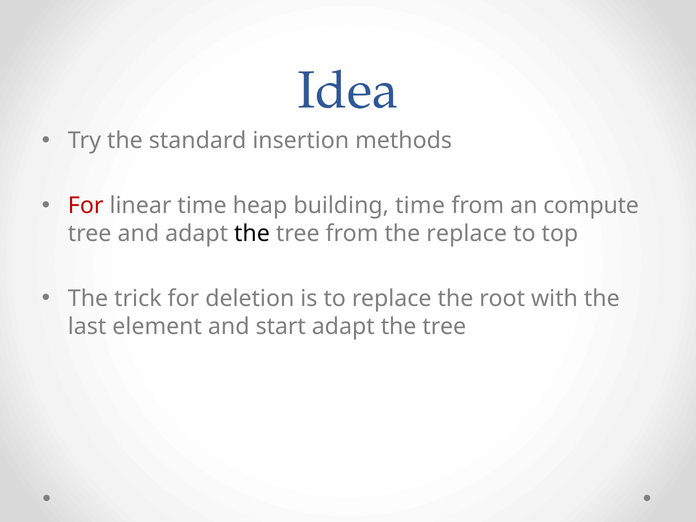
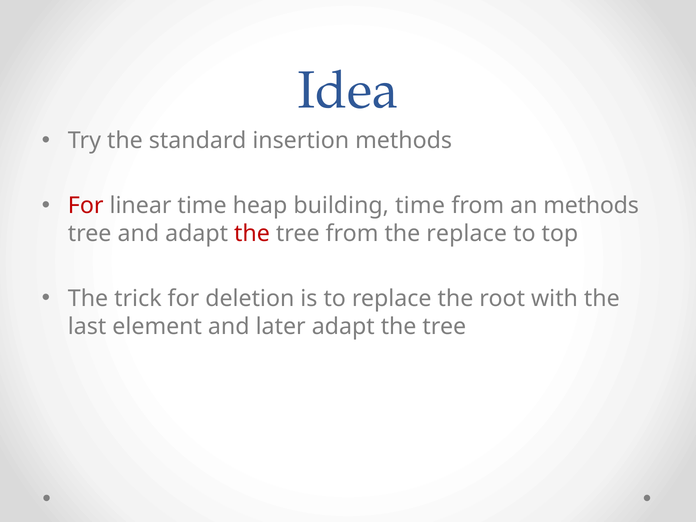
an compute: compute -> methods
the at (252, 234) colour: black -> red
start: start -> later
